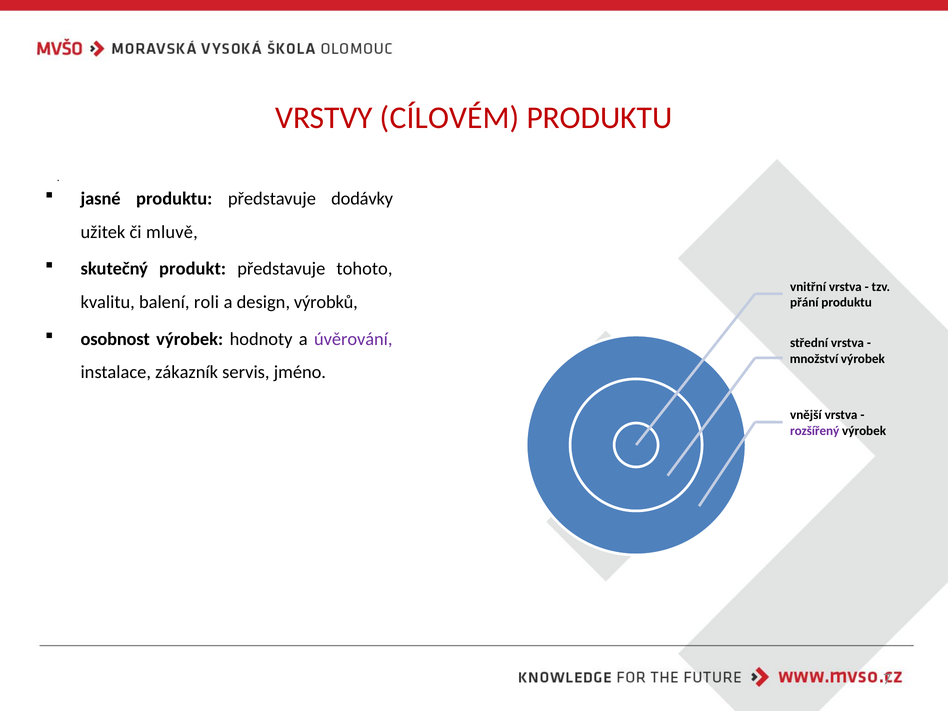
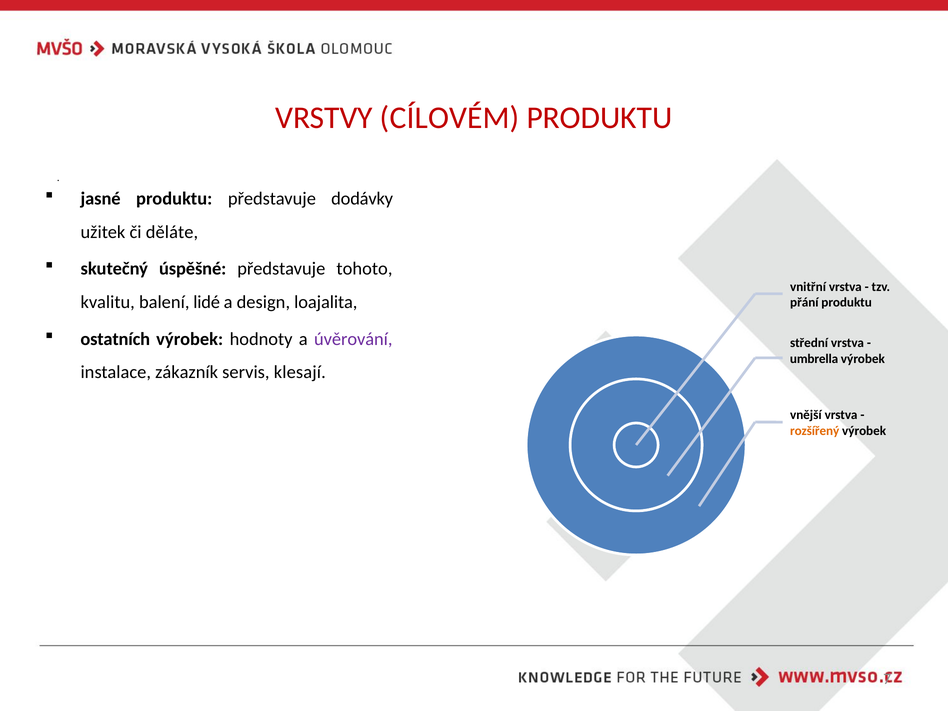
mluvě: mluvě -> děláte
produkt: produkt -> úspěšné
roli: roli -> lidé
výrobků: výrobků -> loajalita
osobnost: osobnost -> ostatních
množství: množství -> umbrella
jméno: jméno -> klesají
rozšířený colour: purple -> orange
